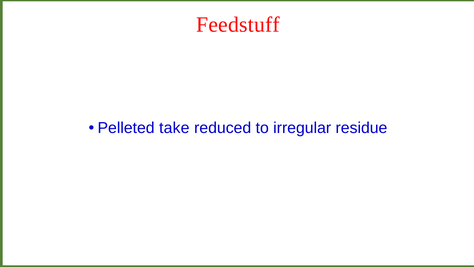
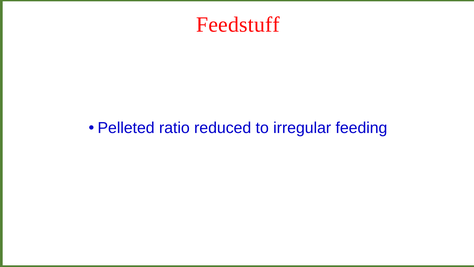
take: take -> ratio
residue: residue -> feeding
